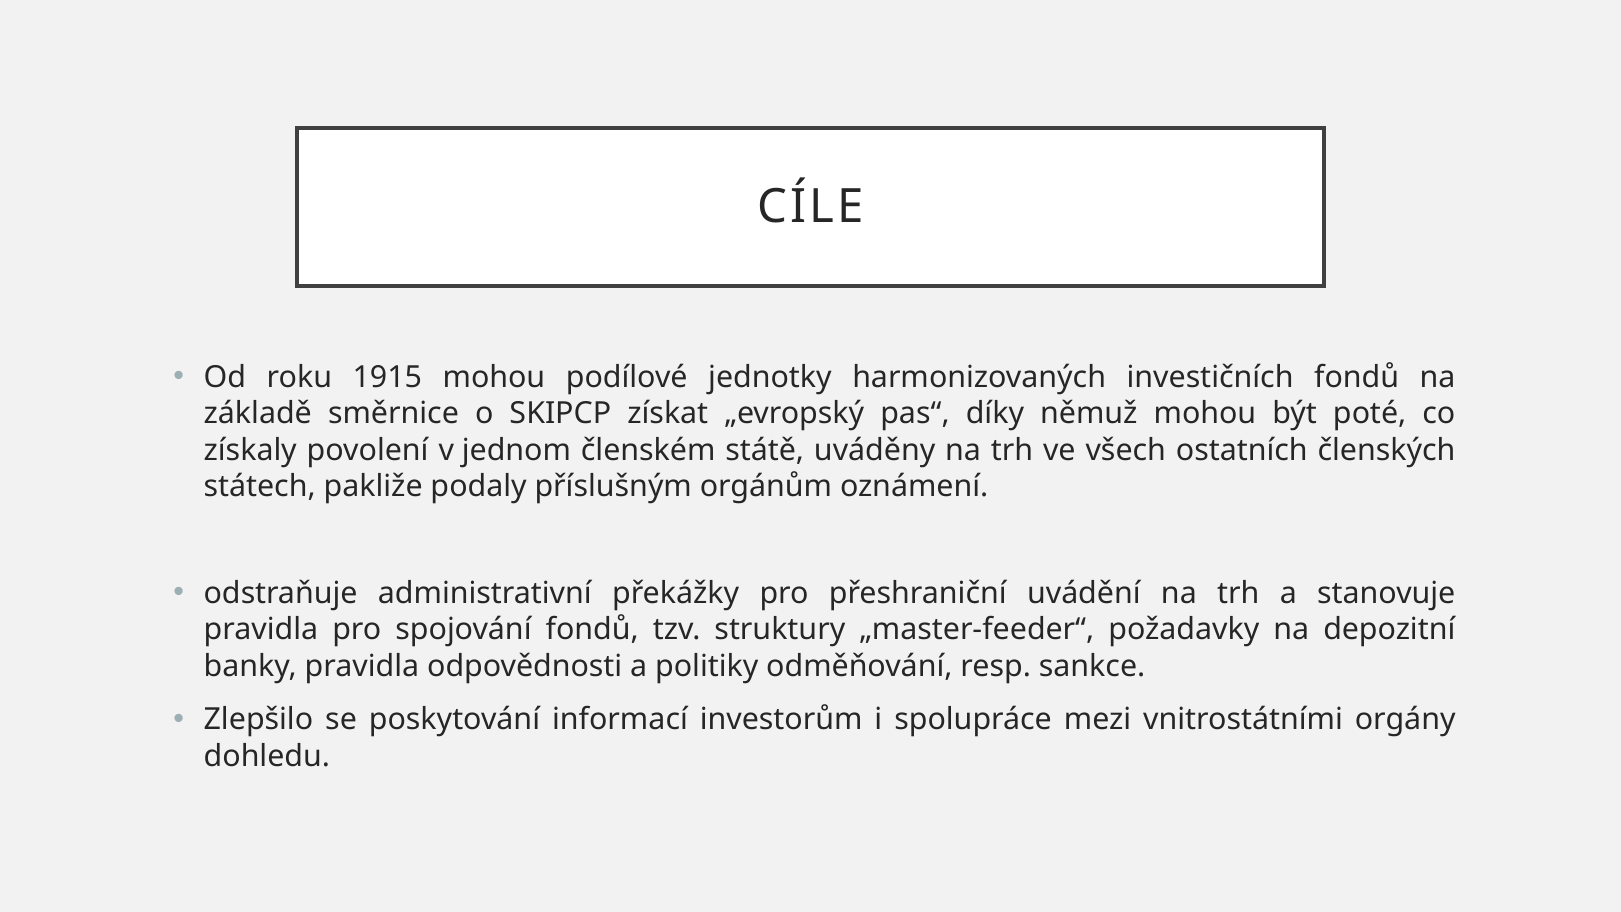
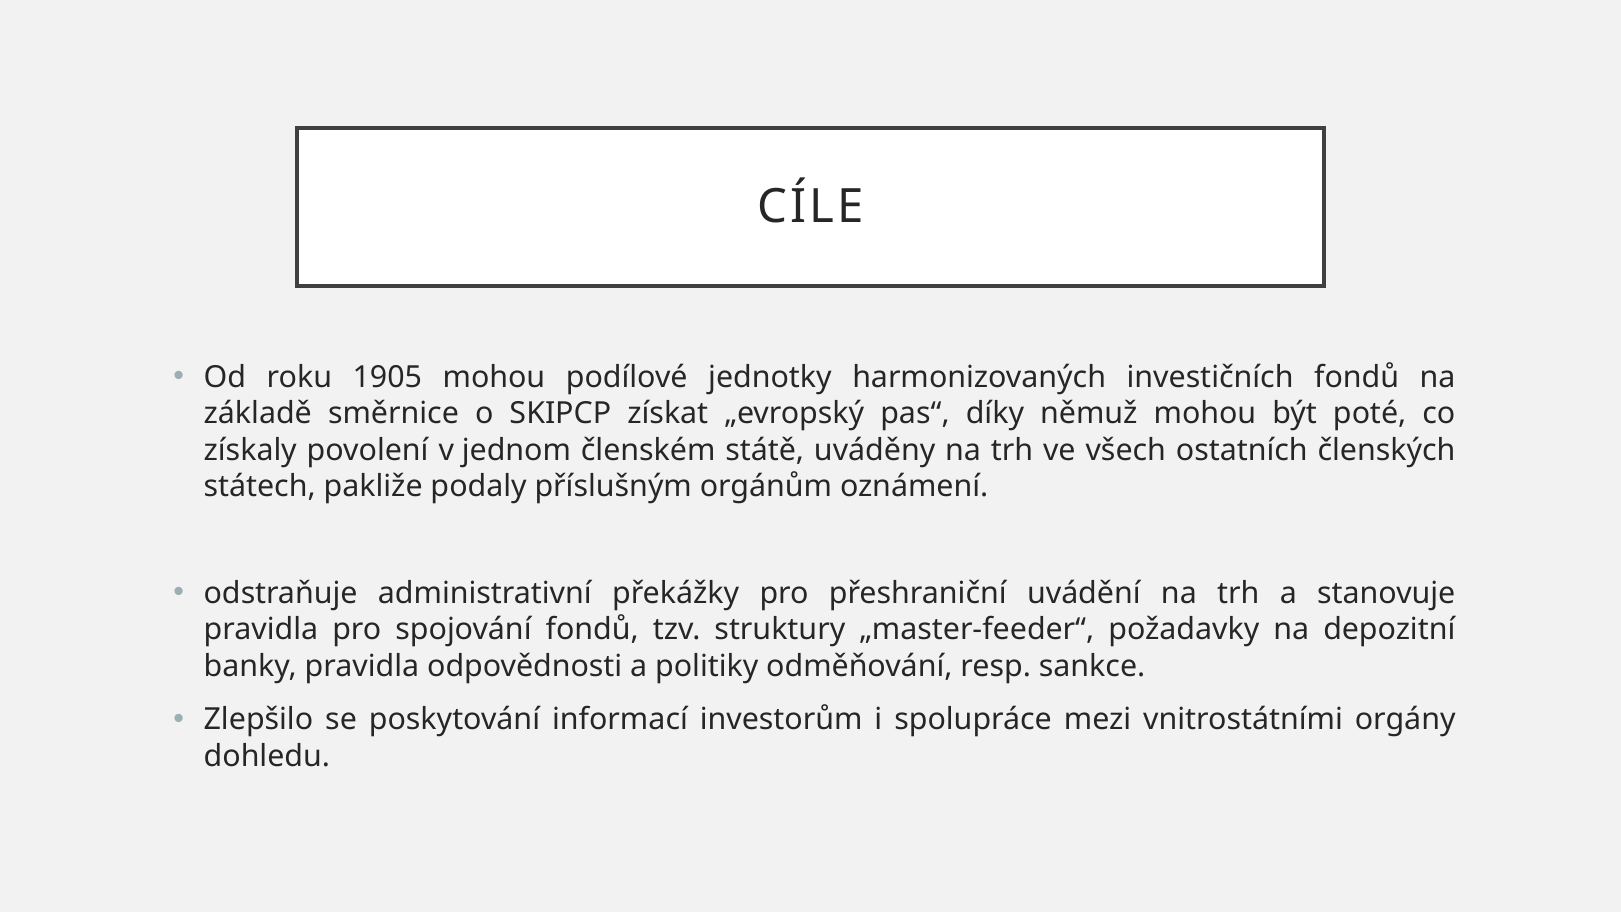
1915: 1915 -> 1905
